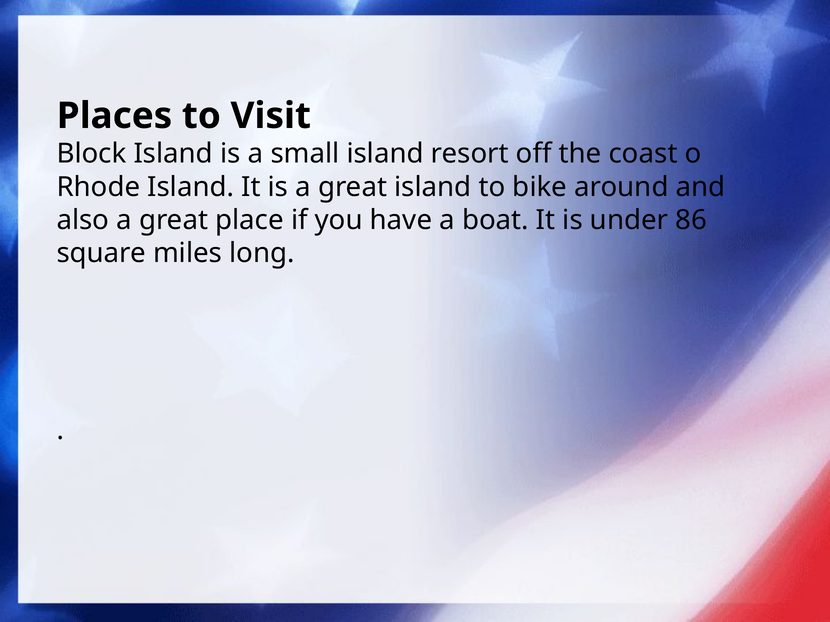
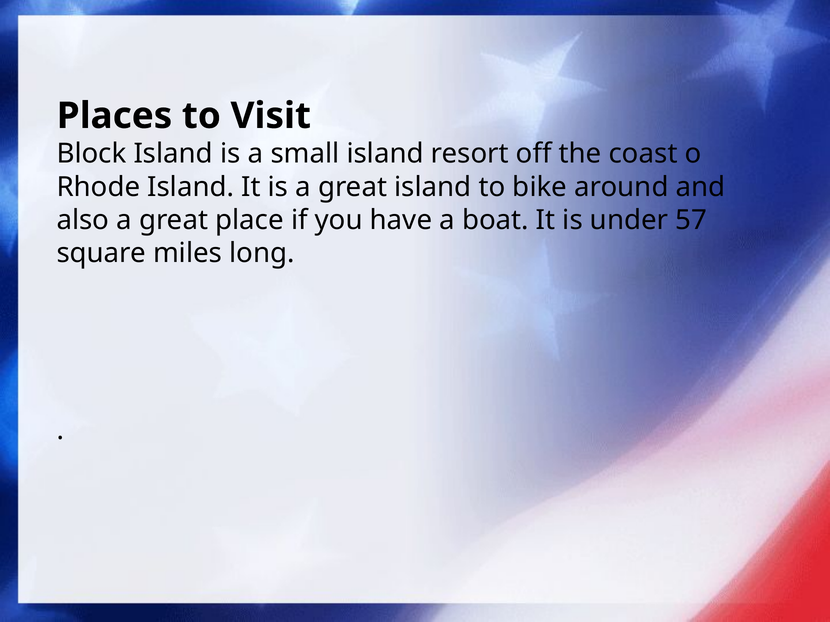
86: 86 -> 57
